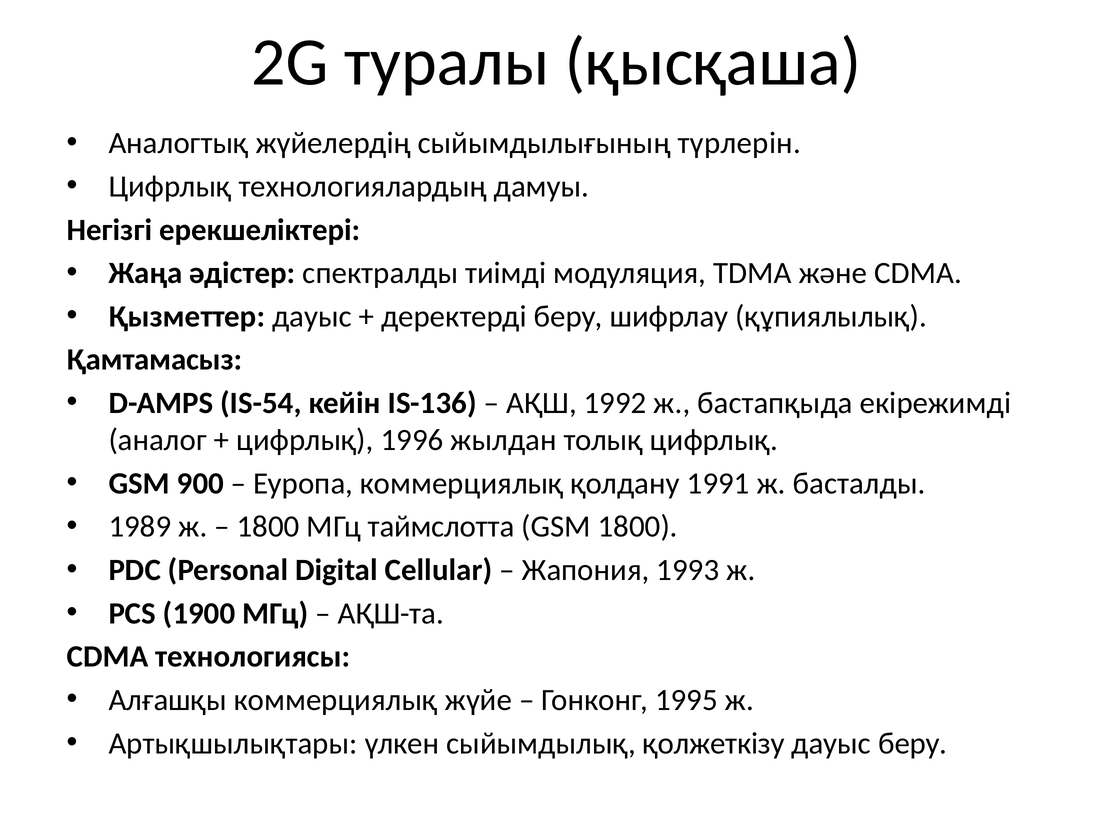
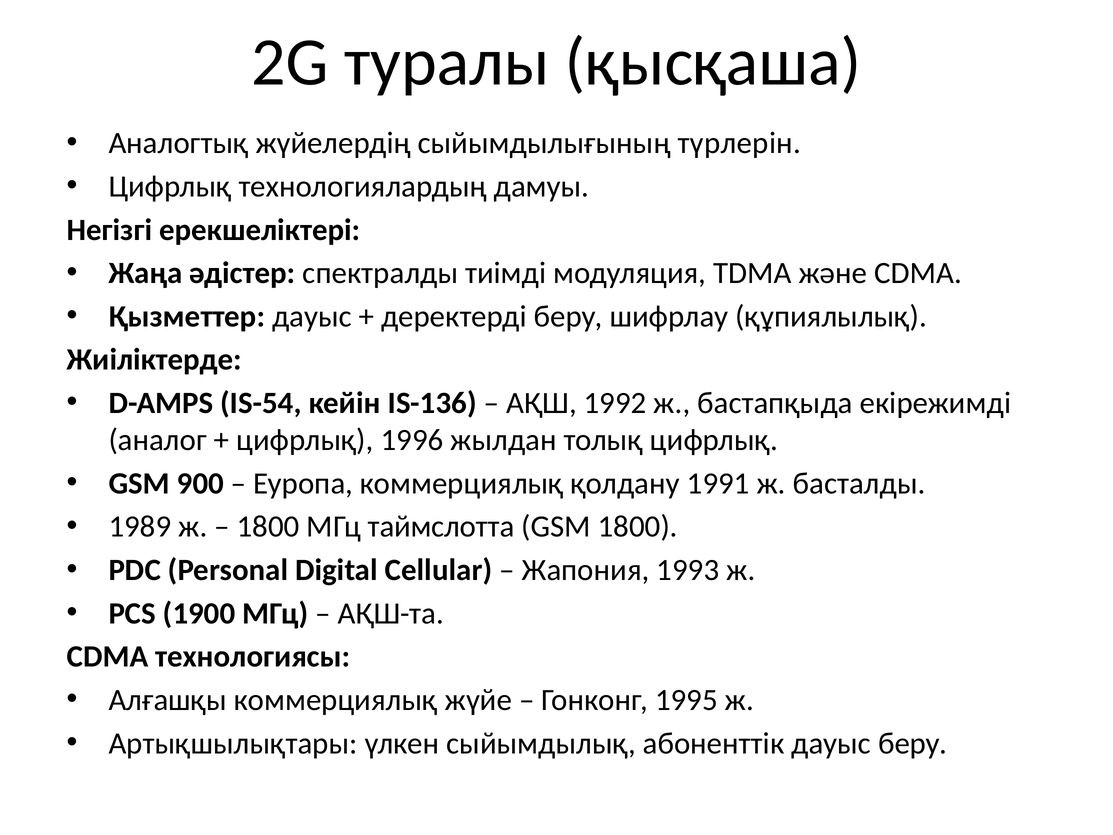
Қамтамасыз: Қамтамасыз -> Жиіліктерде
қолжеткізу: қолжеткізу -> абоненттік
